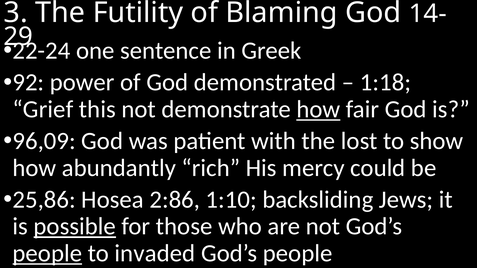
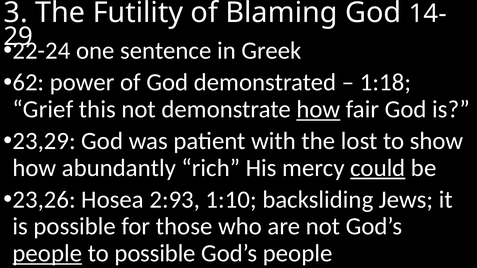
92: 92 -> 62
96,09: 96,09 -> 23,29
could underline: none -> present
25,86: 25,86 -> 23,26
2:86: 2:86 -> 2:93
possible at (75, 227) underline: present -> none
to invaded: invaded -> possible
